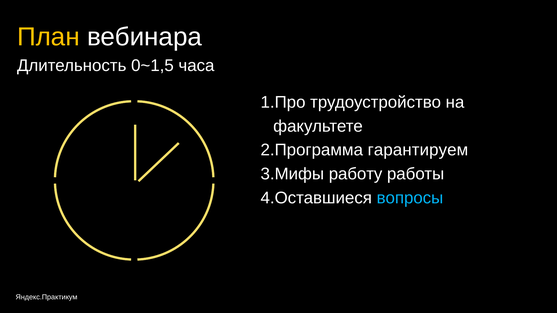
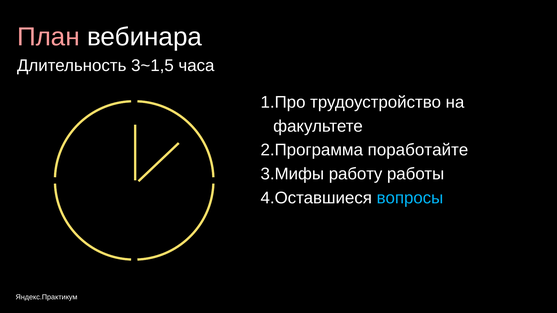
План colour: yellow -> pink
0~1,5: 0~1,5 -> 3~1,5
гарантируем: гарантируем -> поработайте
